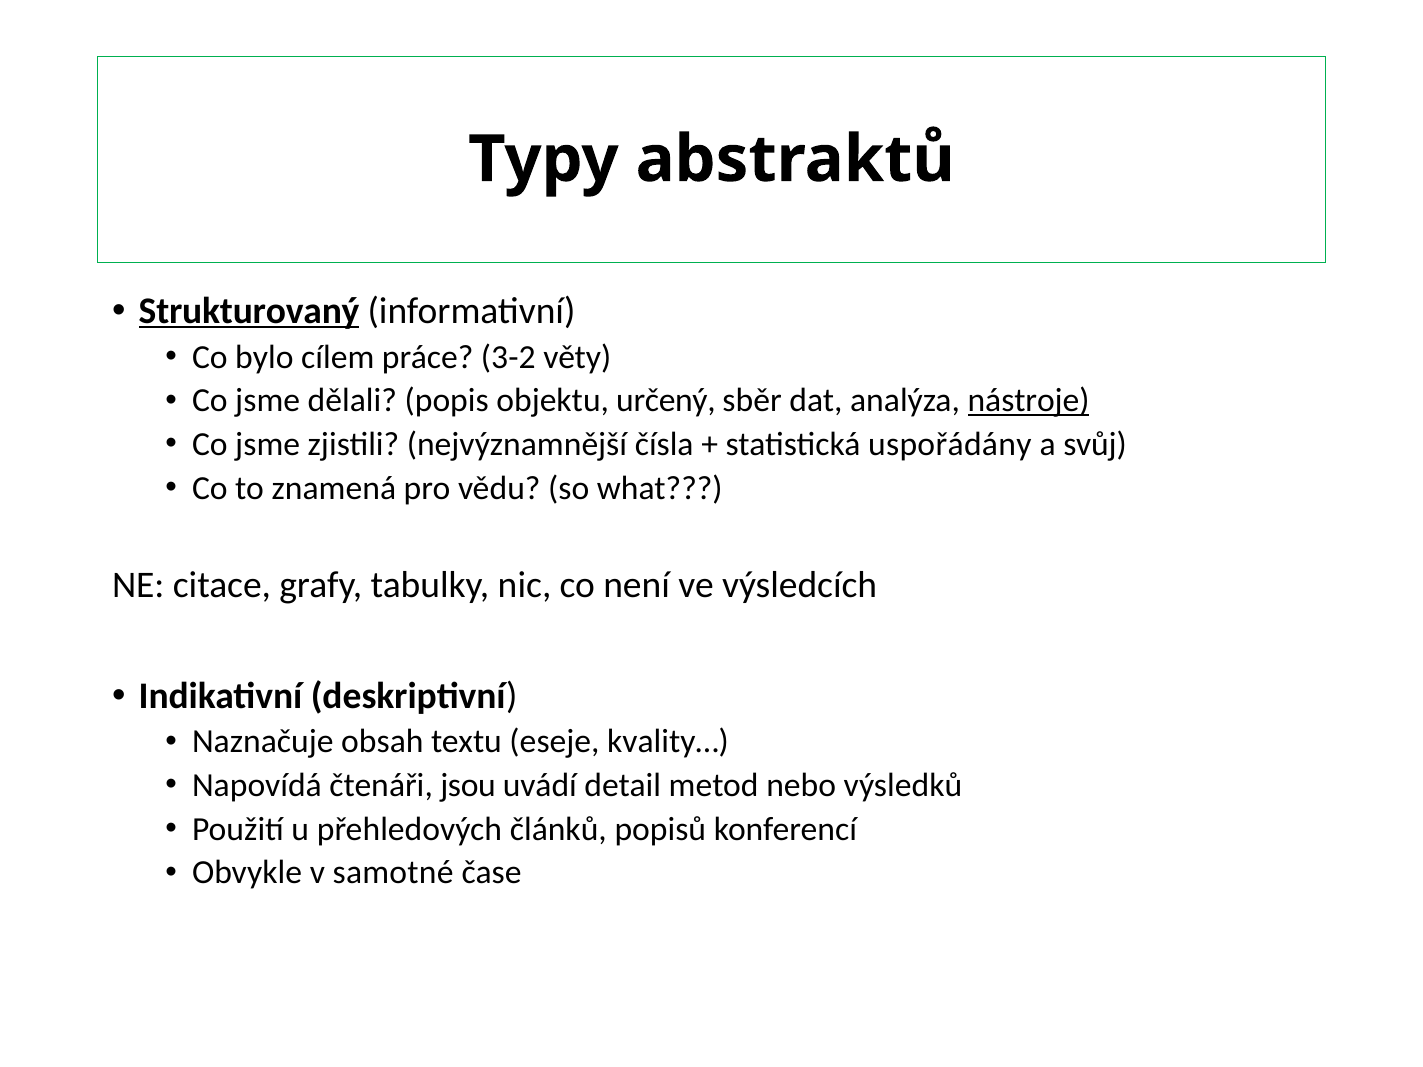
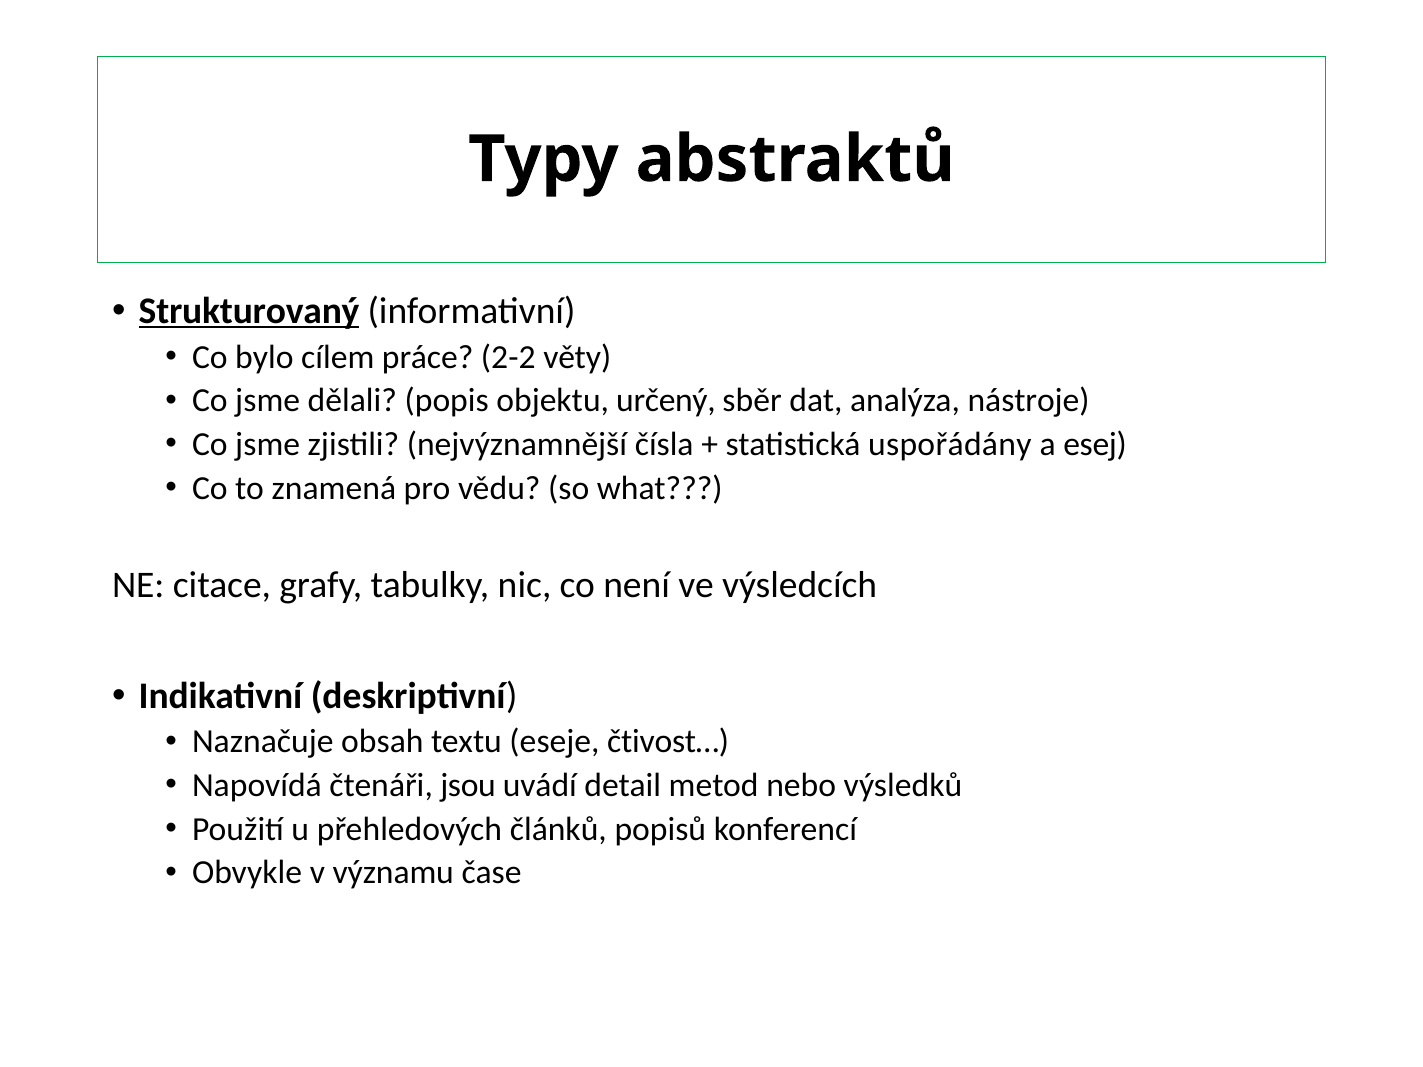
3-2: 3-2 -> 2-2
nástroje underline: present -> none
svůj: svůj -> esej
kvality…: kvality… -> čtivost…
samotné: samotné -> významu
